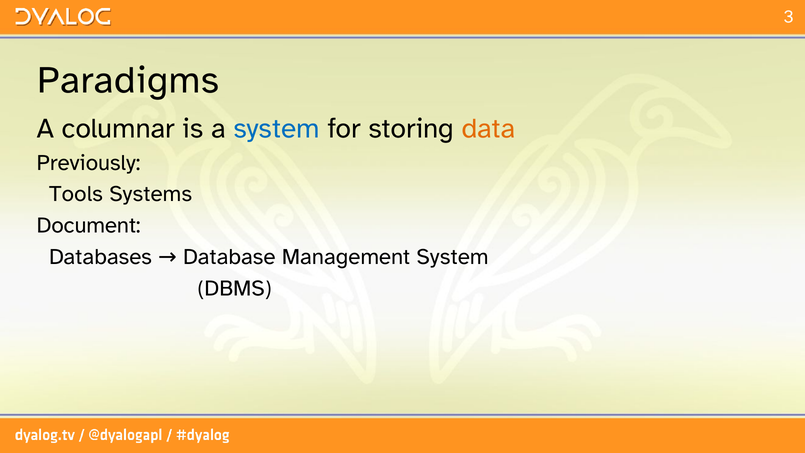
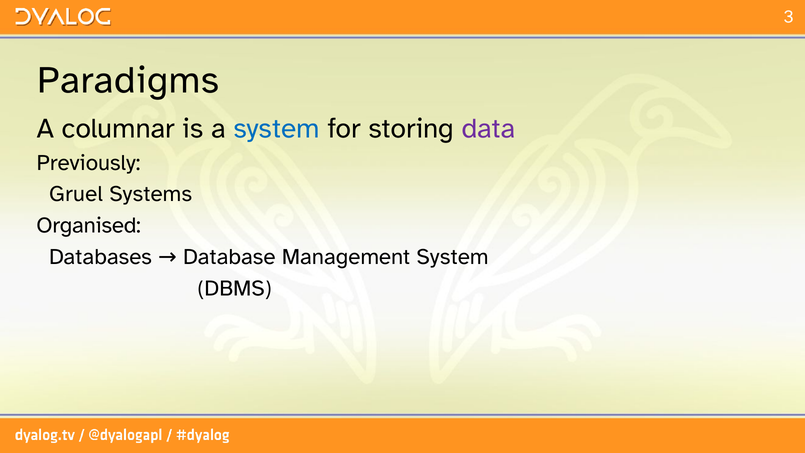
data colour: orange -> purple
Tools: Tools -> Gruel
Document: Document -> Organised
